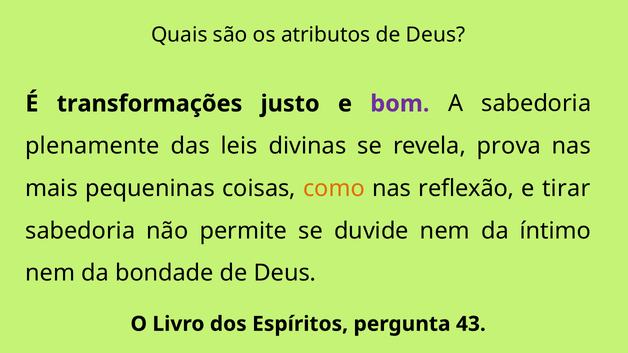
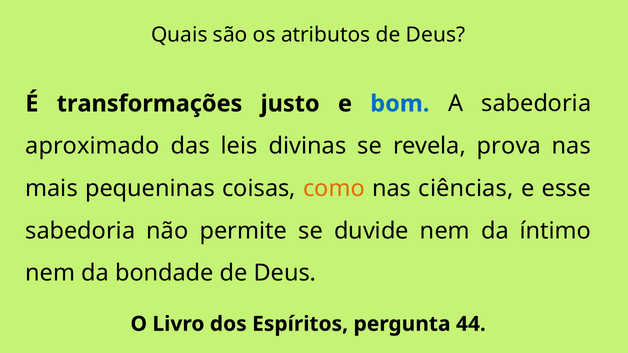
bom colour: purple -> blue
plenamente: plenamente -> aproximado
reflexão: reflexão -> ciências
tirar: tirar -> esse
43: 43 -> 44
